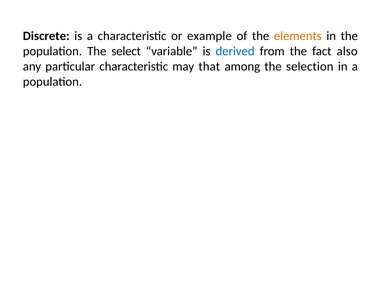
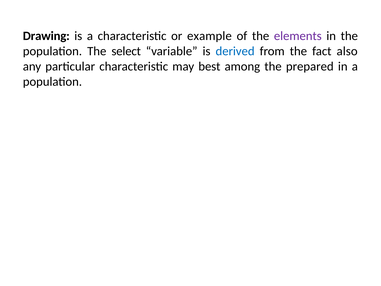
Discrete: Discrete -> Drawing
elements colour: orange -> purple
that: that -> best
selection: selection -> prepared
